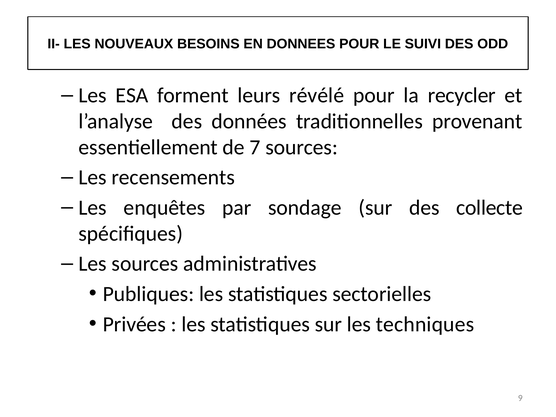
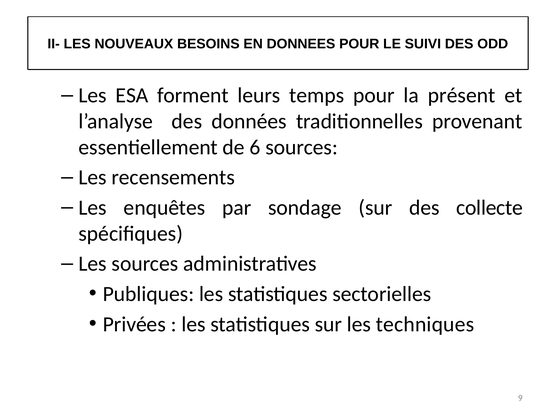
révélé: révélé -> temps
recycler: recycler -> présent
7: 7 -> 6
